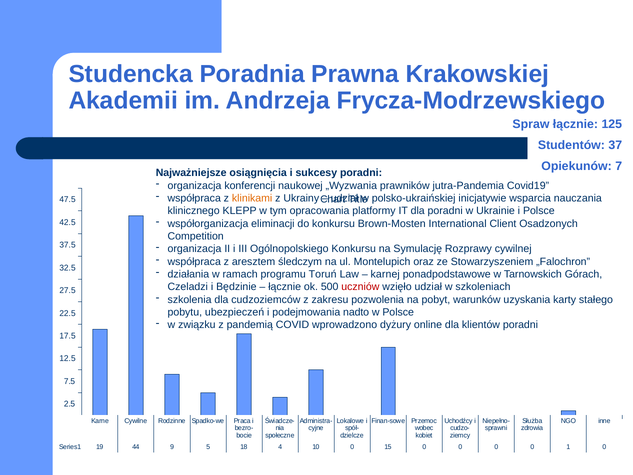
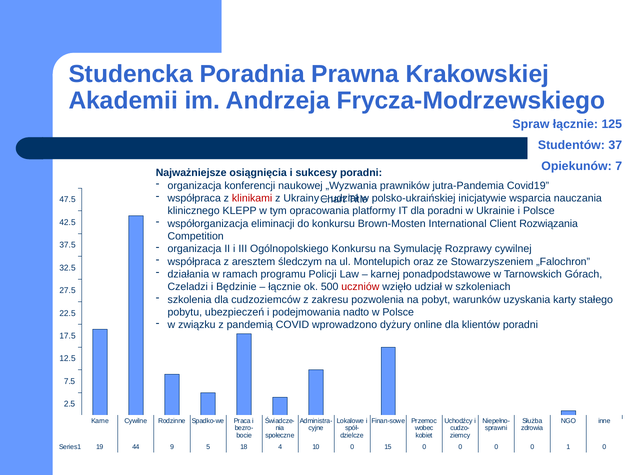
klinikami colour: orange -> red
Osadzonych: Osadzonych -> Rozwiązania
Toruń: Toruń -> Policji
